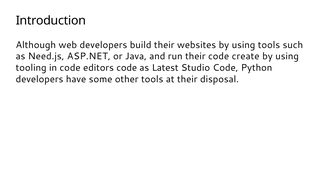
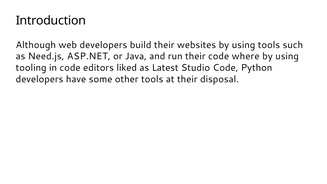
create: create -> where
editors code: code -> liked
